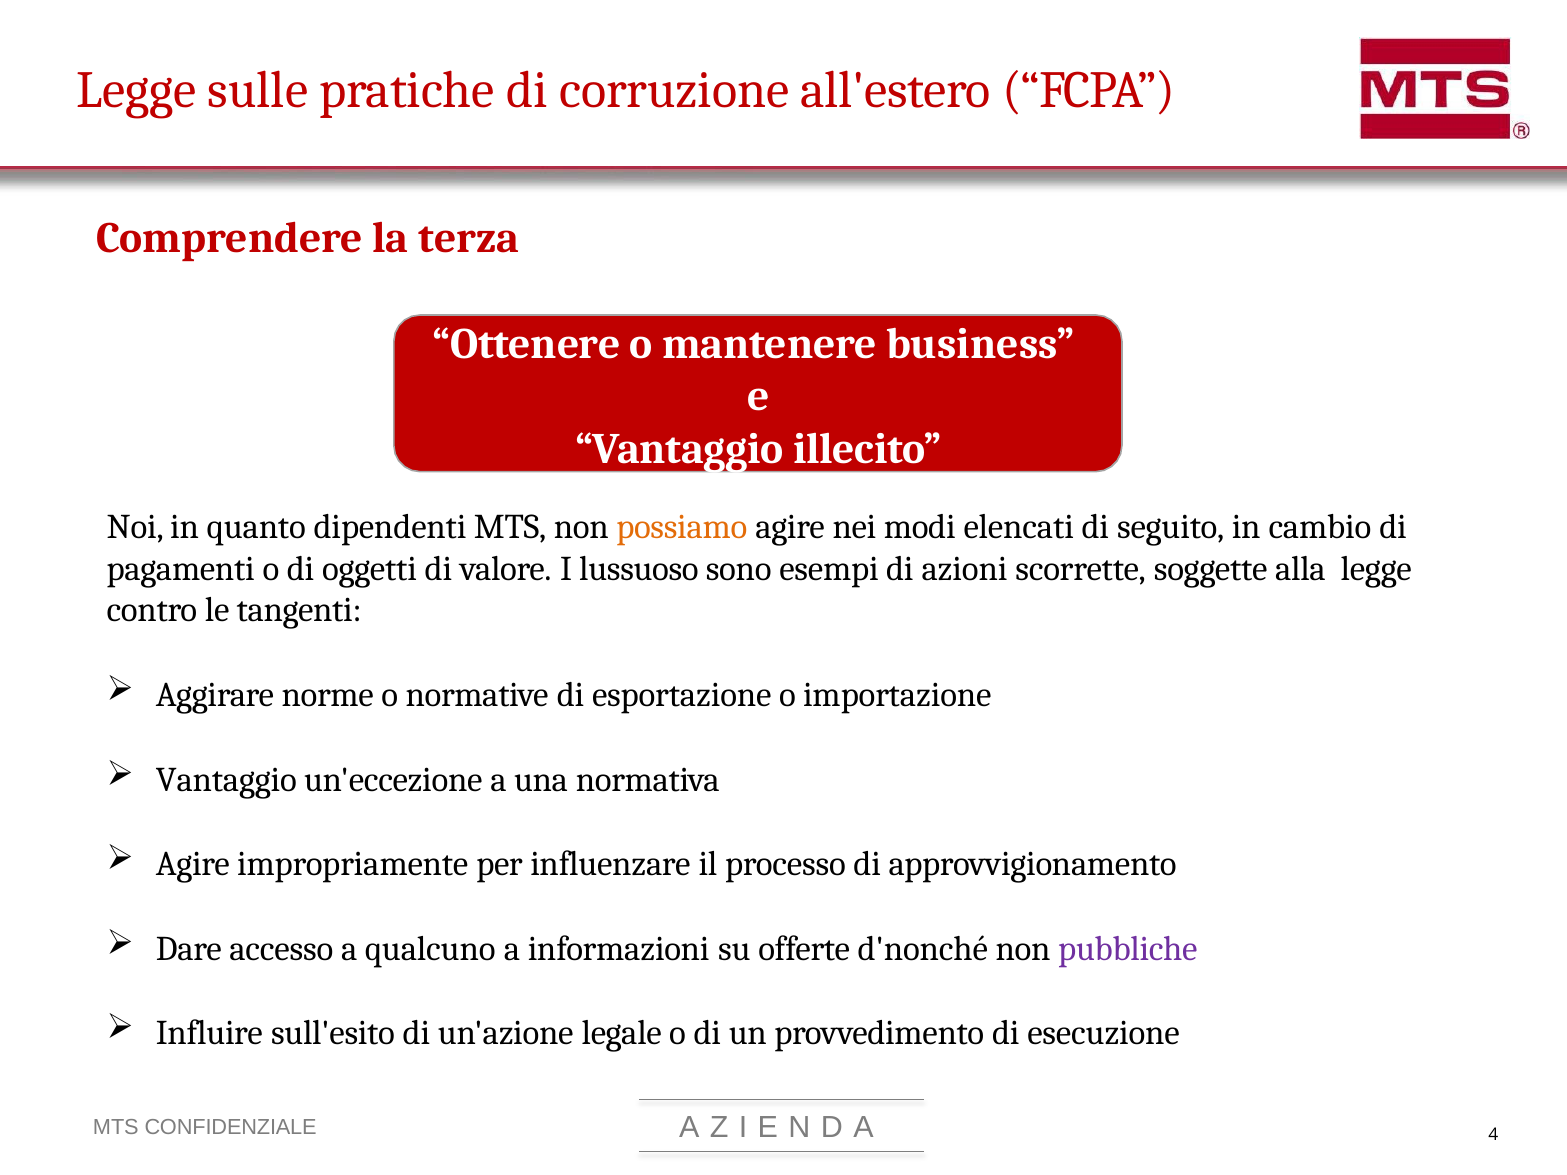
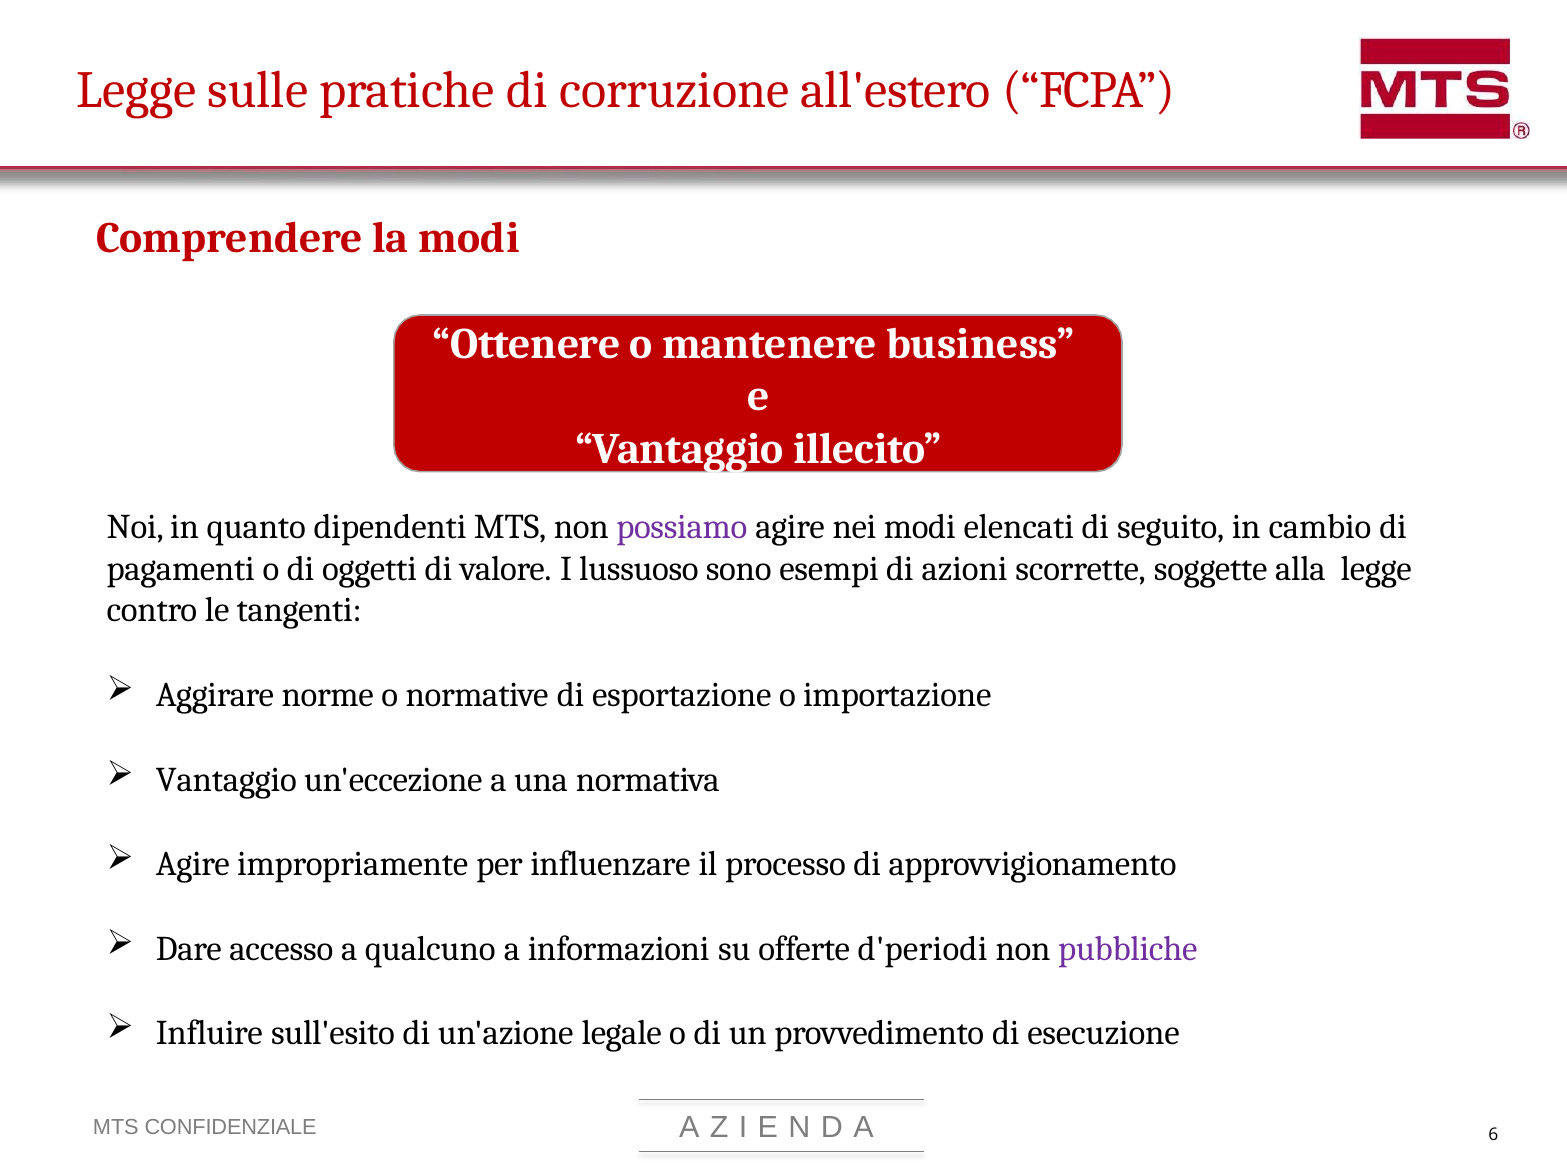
la terza: terza -> modi
possiamo colour: orange -> purple
d'nonché: d'nonché -> d'periodi
4: 4 -> 6
